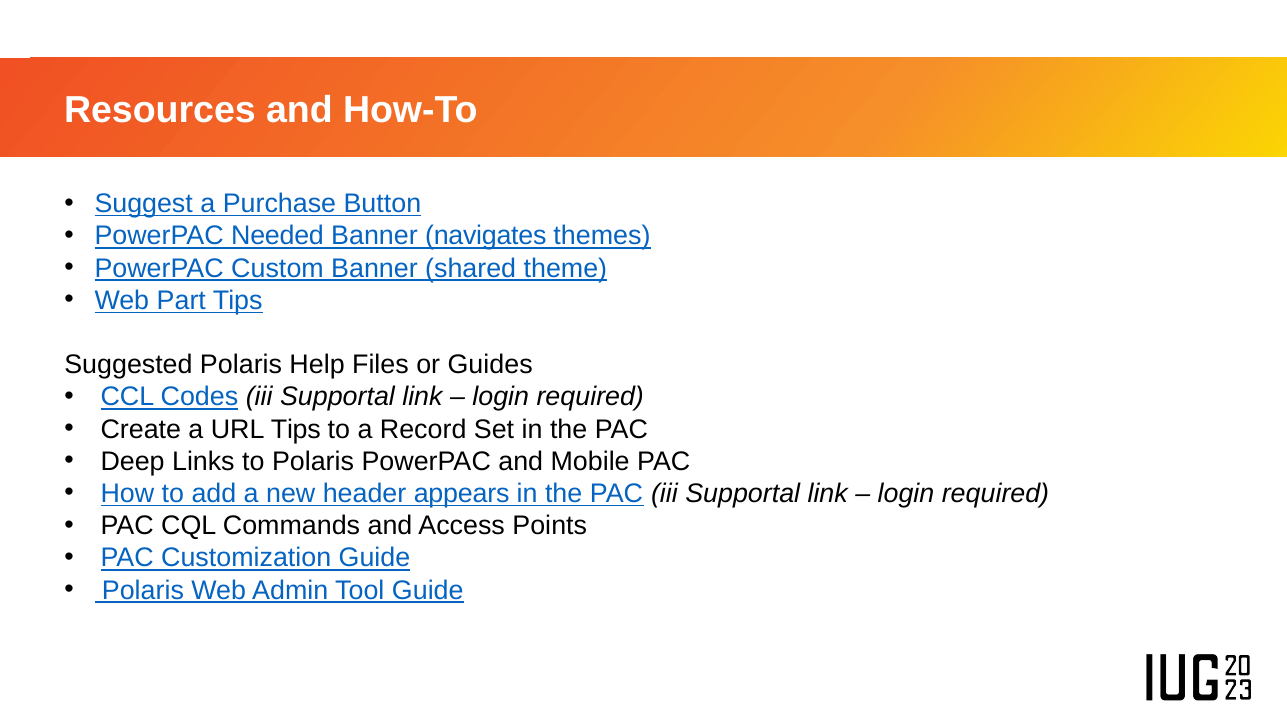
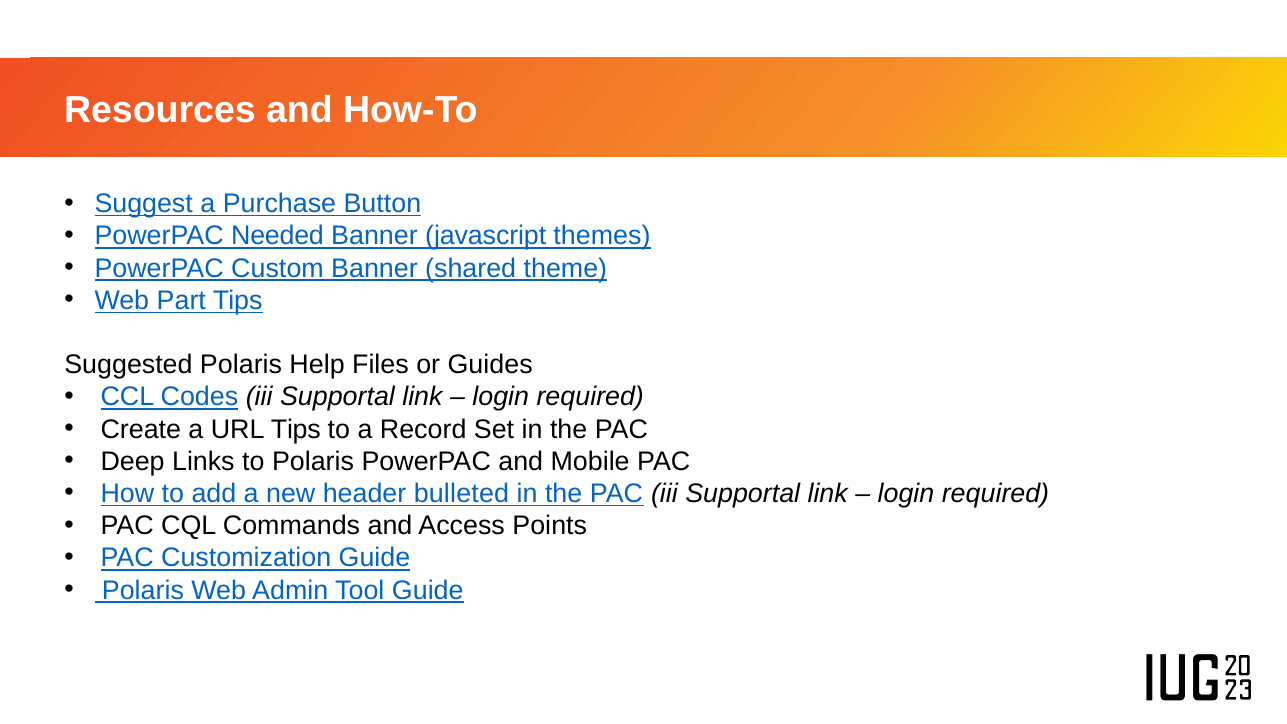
navigates: navigates -> javascript
appears: appears -> bulleted
